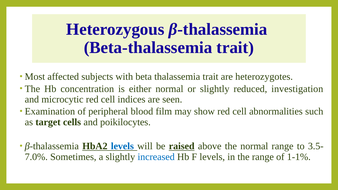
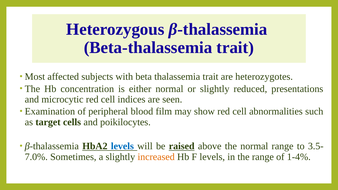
investigation: investigation -> presentations
increased colour: blue -> orange
1-1%: 1-1% -> 1-4%
